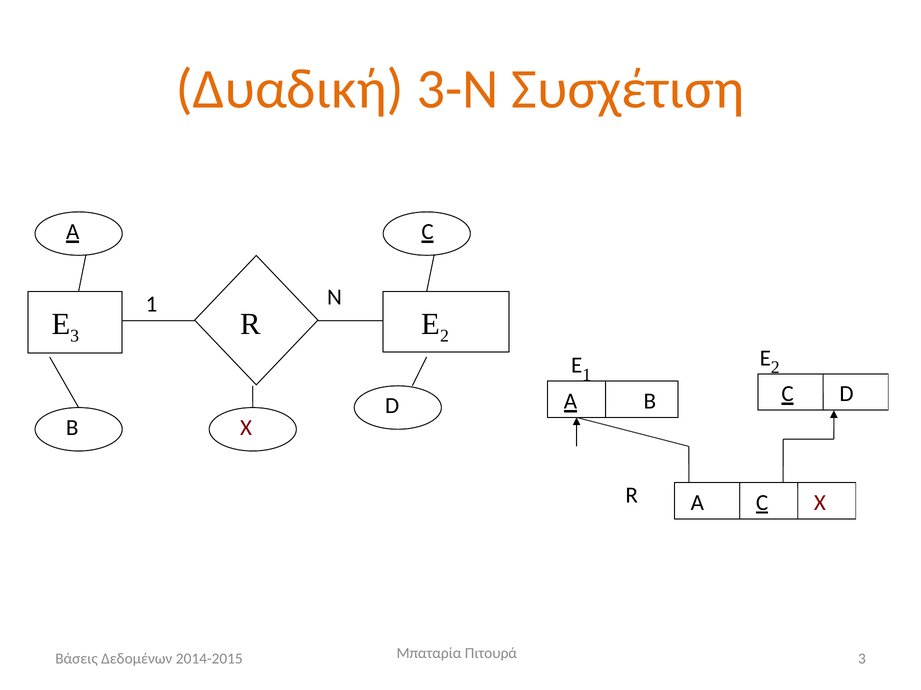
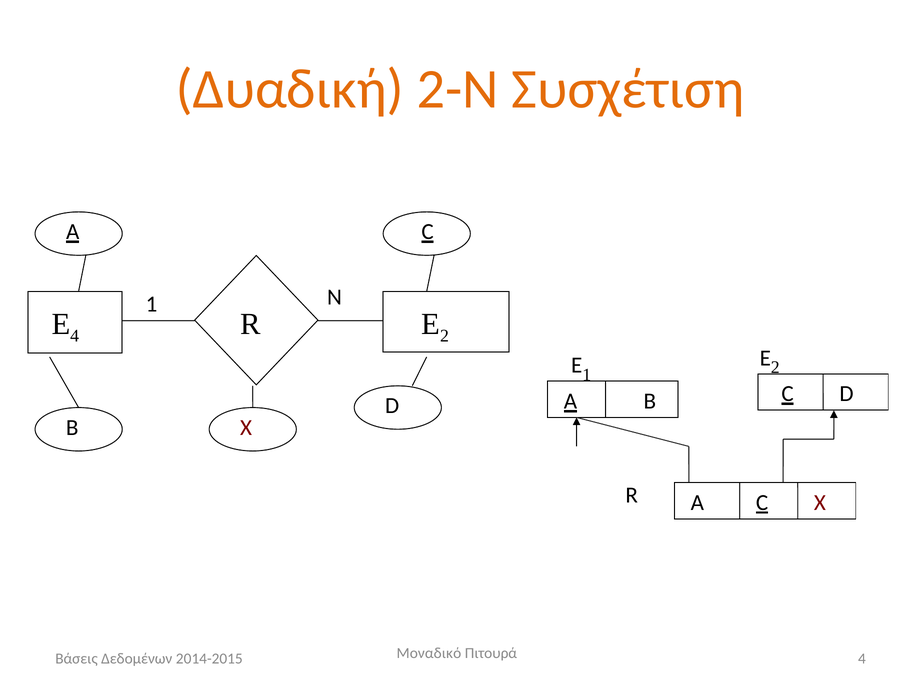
3-Ν: 3-Ν -> 2-Ν
3 at (75, 336): 3 -> 4
Μπαταρία: Μπαταρία -> Μοναδικό
Πιτουρά 3: 3 -> 4
